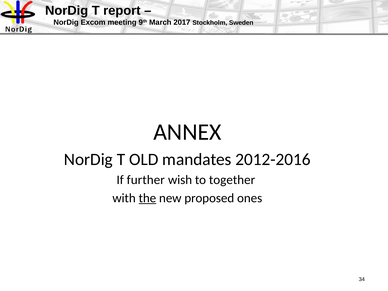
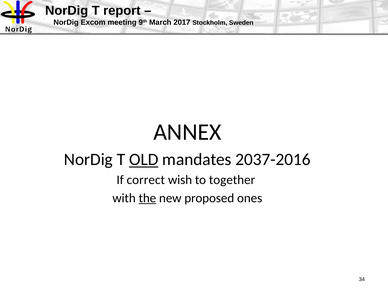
OLD underline: none -> present
2012-2016: 2012-2016 -> 2037-2016
further: further -> correct
